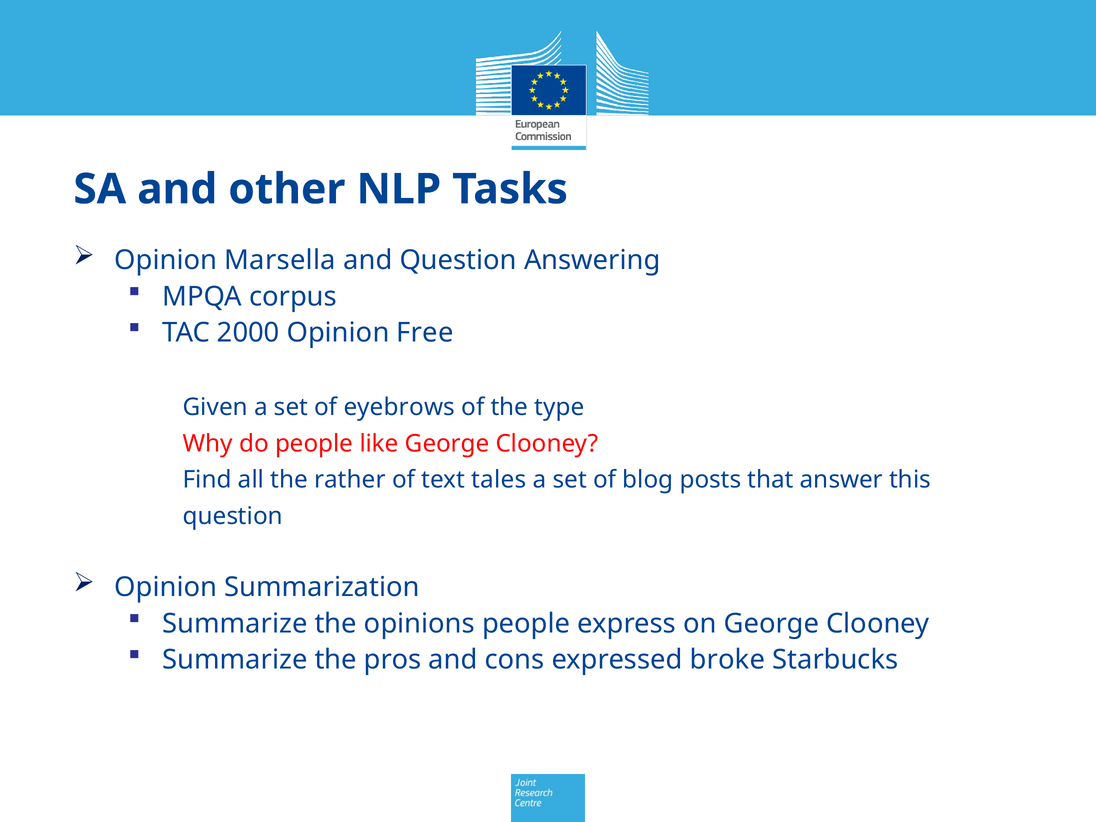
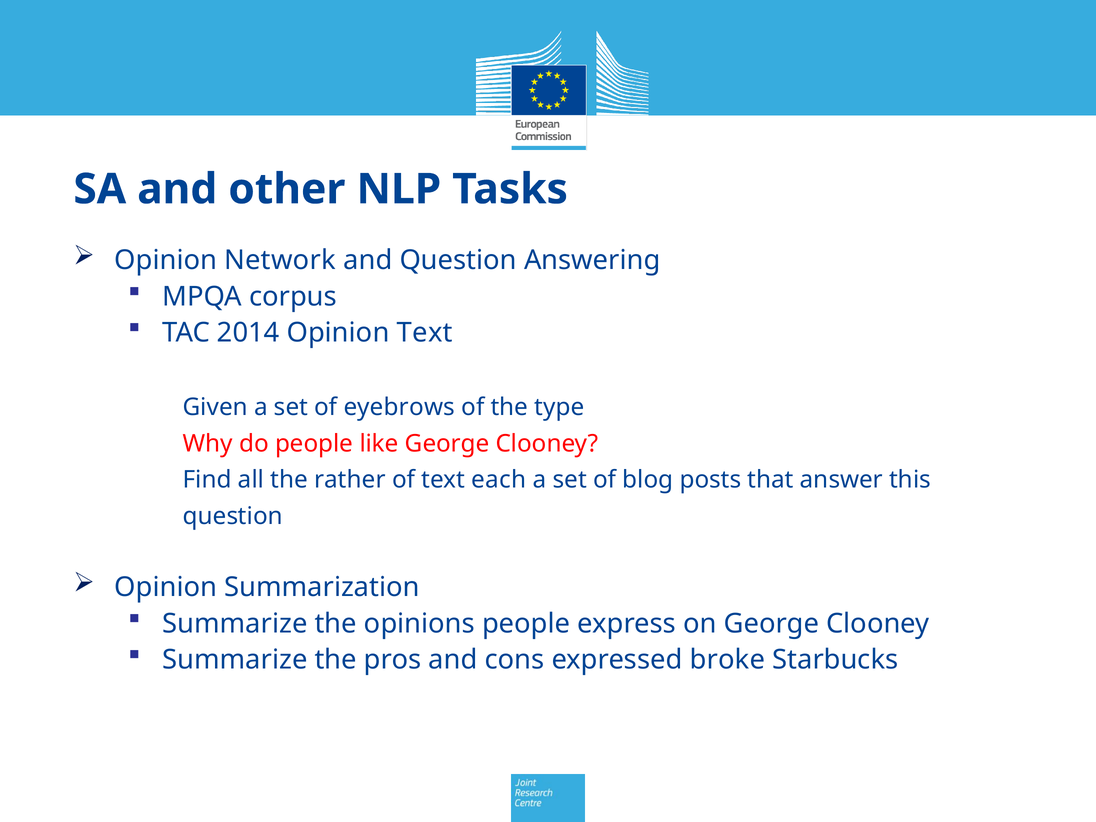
Marsella: Marsella -> Network
2000: 2000 -> 2014
Opinion Free: Free -> Text
tales: tales -> each
